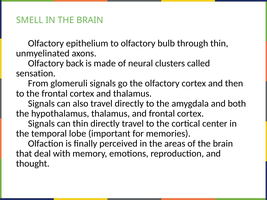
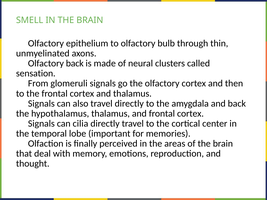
and both: both -> back
can thin: thin -> cilia
